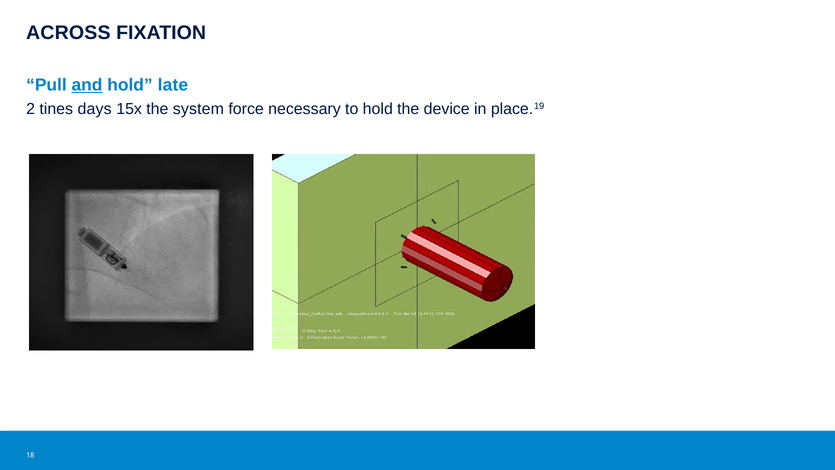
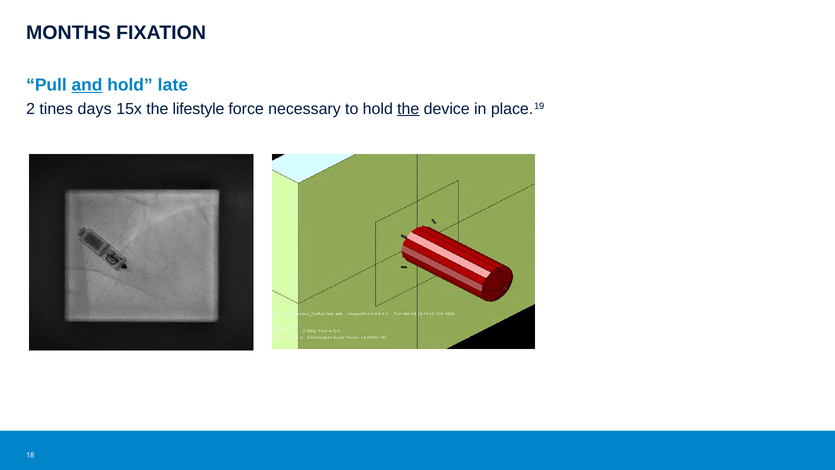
ACROSS: ACROSS -> MONTHS
system: system -> lifestyle
the at (408, 109) underline: none -> present
